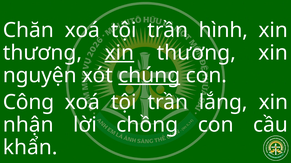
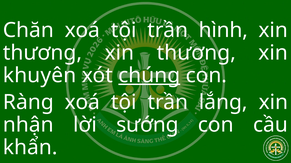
xin at (119, 53) underline: present -> none
nguyện: nguyện -> khuyên
Công: Công -> Ràng
chồng: chồng -> sướng
